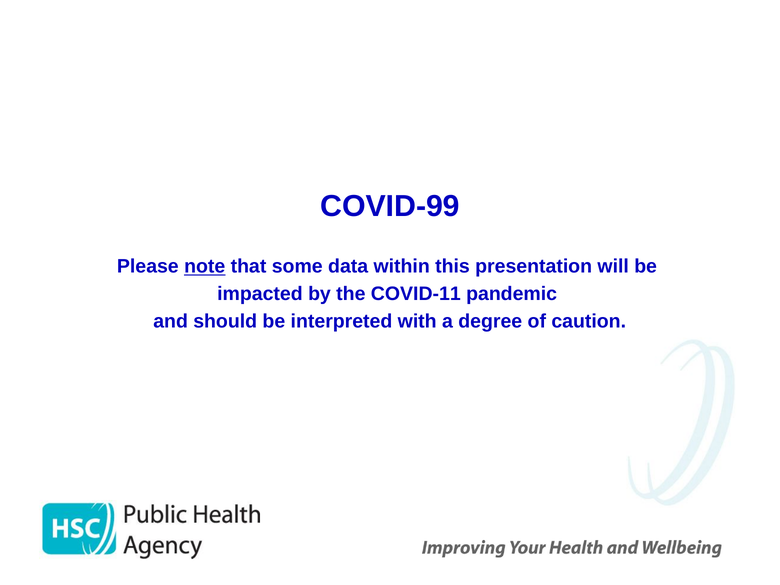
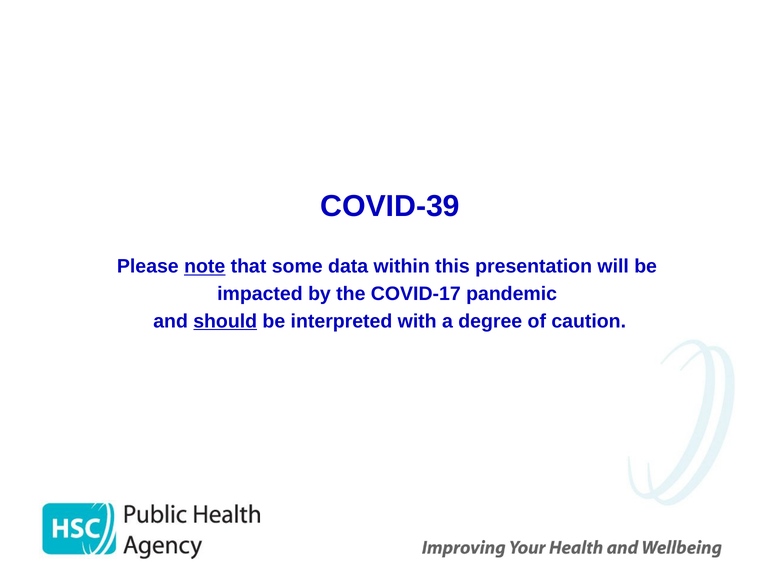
COVID-99: COVID-99 -> COVID-39
COVID-11: COVID-11 -> COVID-17
should underline: none -> present
